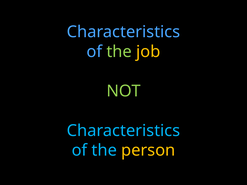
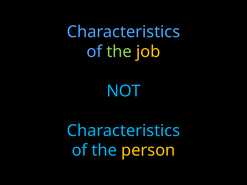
NOT colour: light green -> light blue
